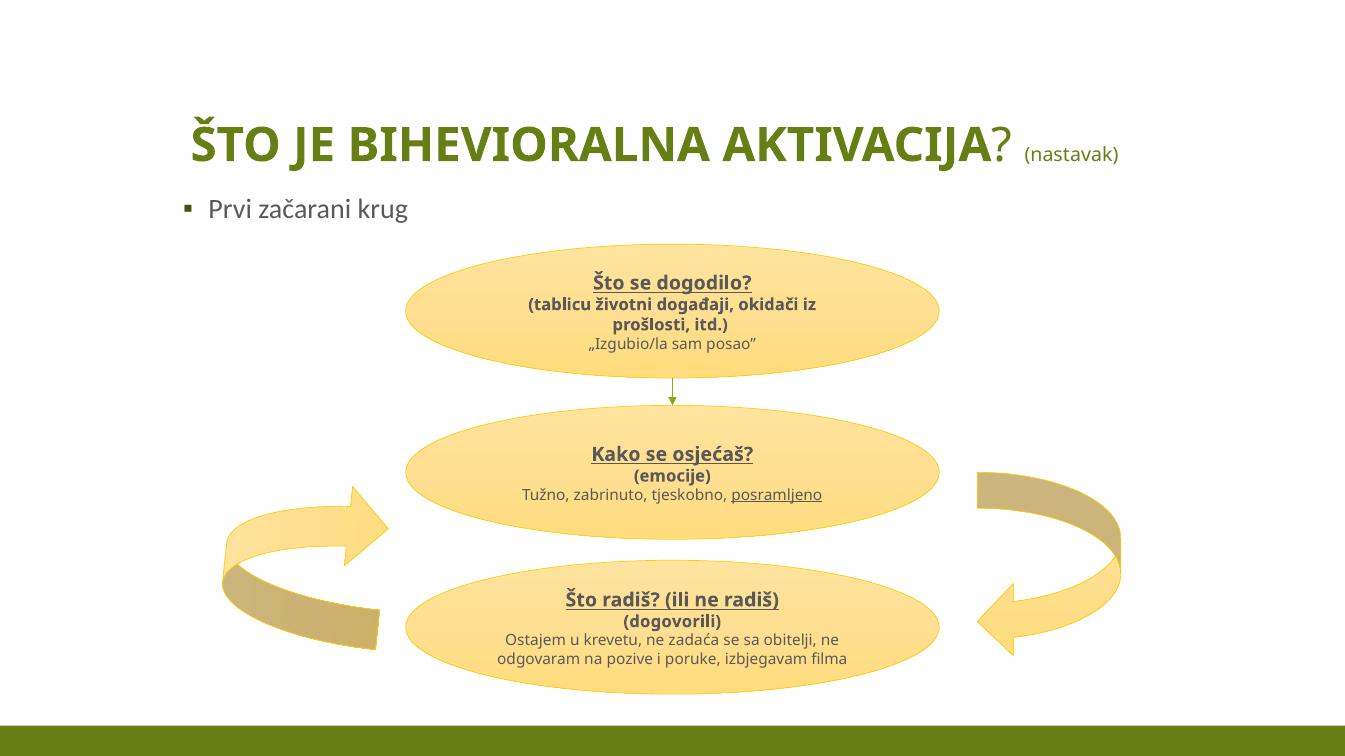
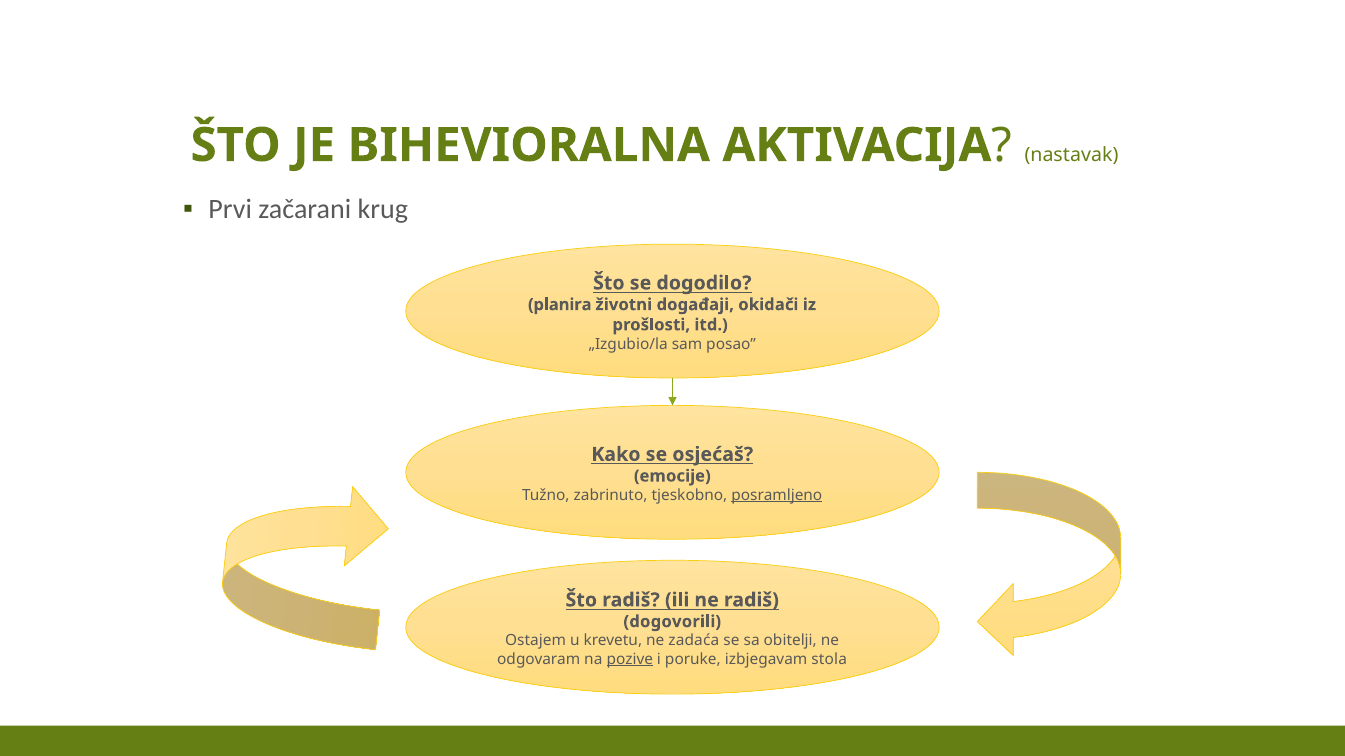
tablicu: tablicu -> planira
pozive underline: none -> present
filma: filma -> stola
